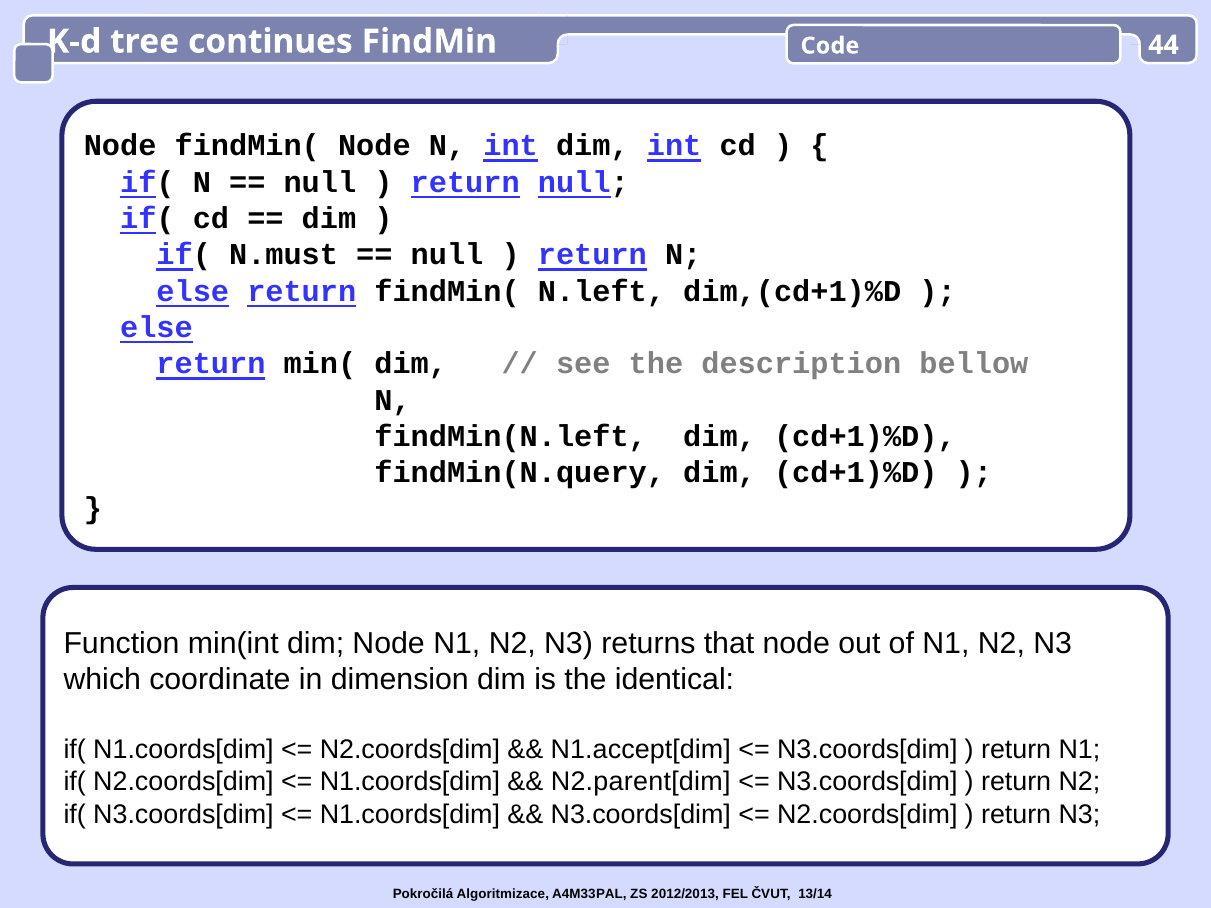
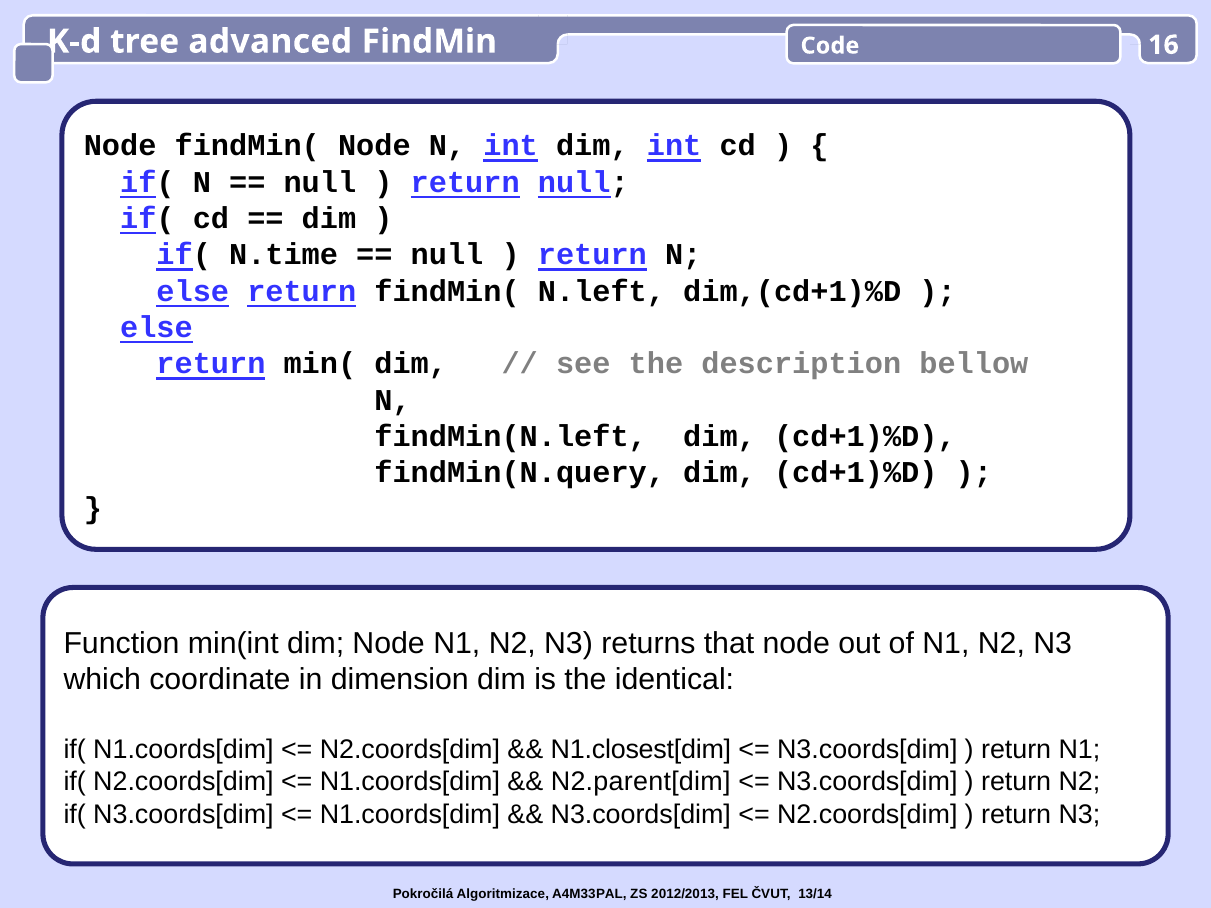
continues: continues -> advanced
44: 44 -> 16
N.must: N.must -> N.time
N1.accept[dim: N1.accept[dim -> N1.closest[dim
